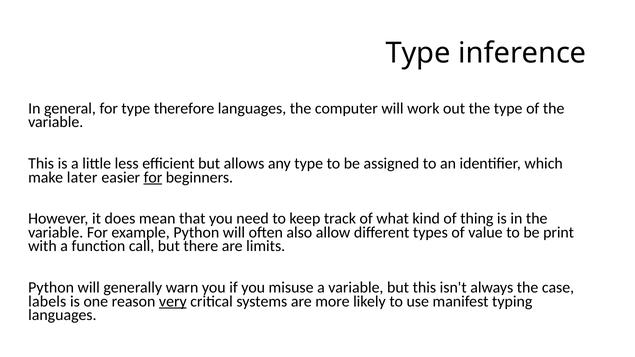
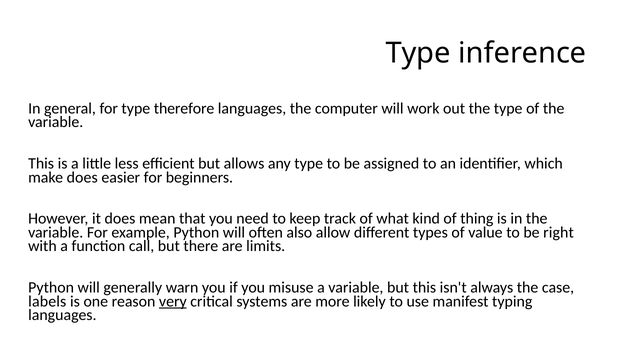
make later: later -> does
for at (153, 177) underline: present -> none
print: print -> right
